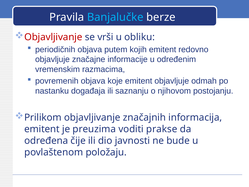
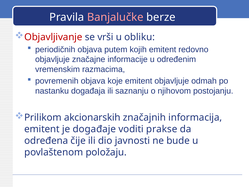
Banjalučke colour: light blue -> pink
Prilikom objavljivanje: objavljivanje -> akcionarskih
preuzima: preuzima -> događaje
